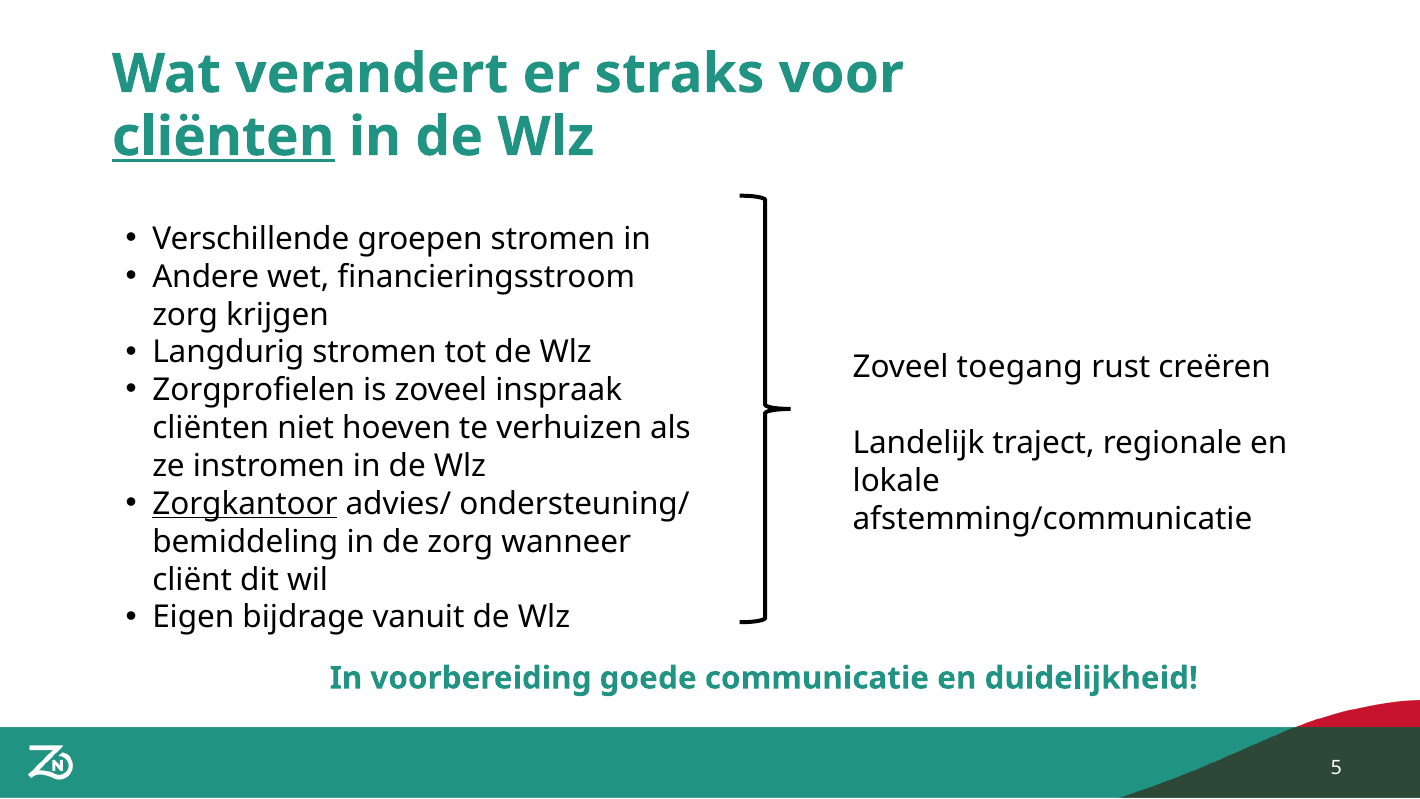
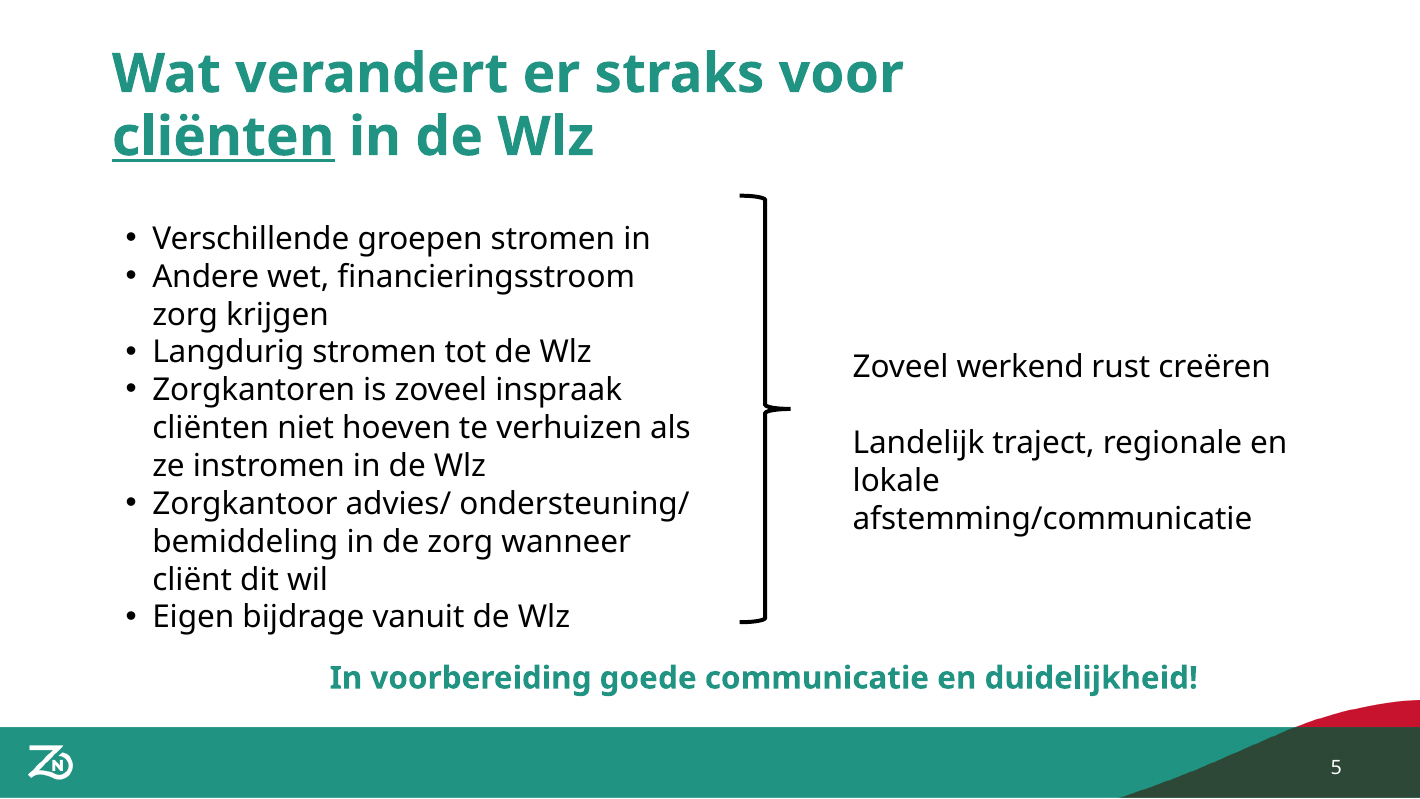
toegang: toegang -> werkend
Zorgprofielen: Zorgprofielen -> Zorgkantoren
Zorgkantoor underline: present -> none
